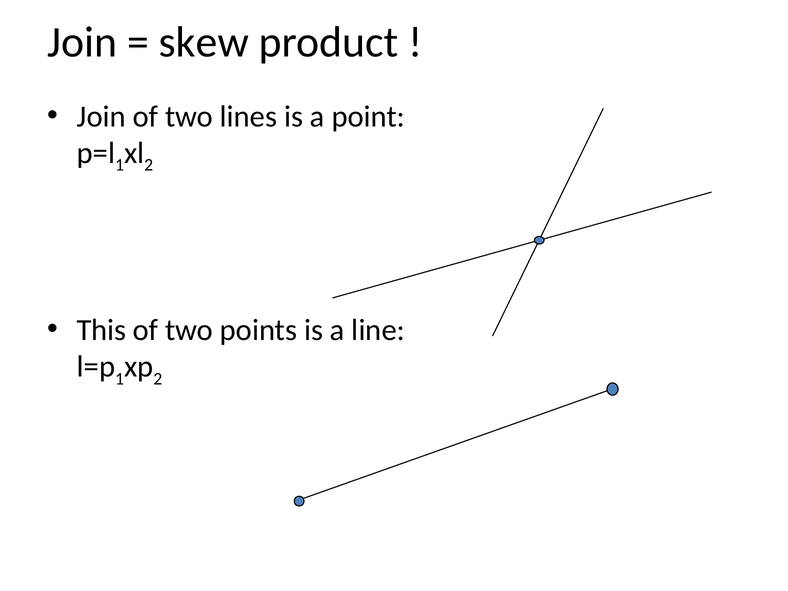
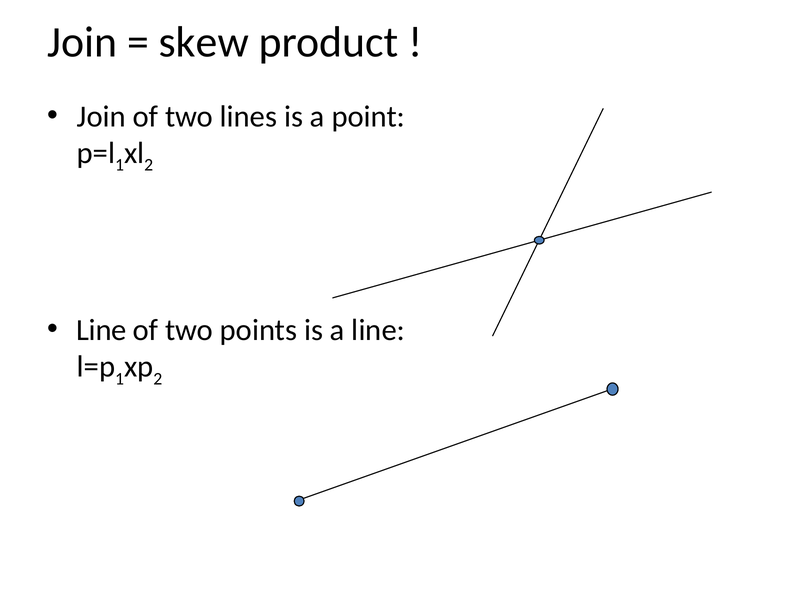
This at (101, 330): This -> Line
